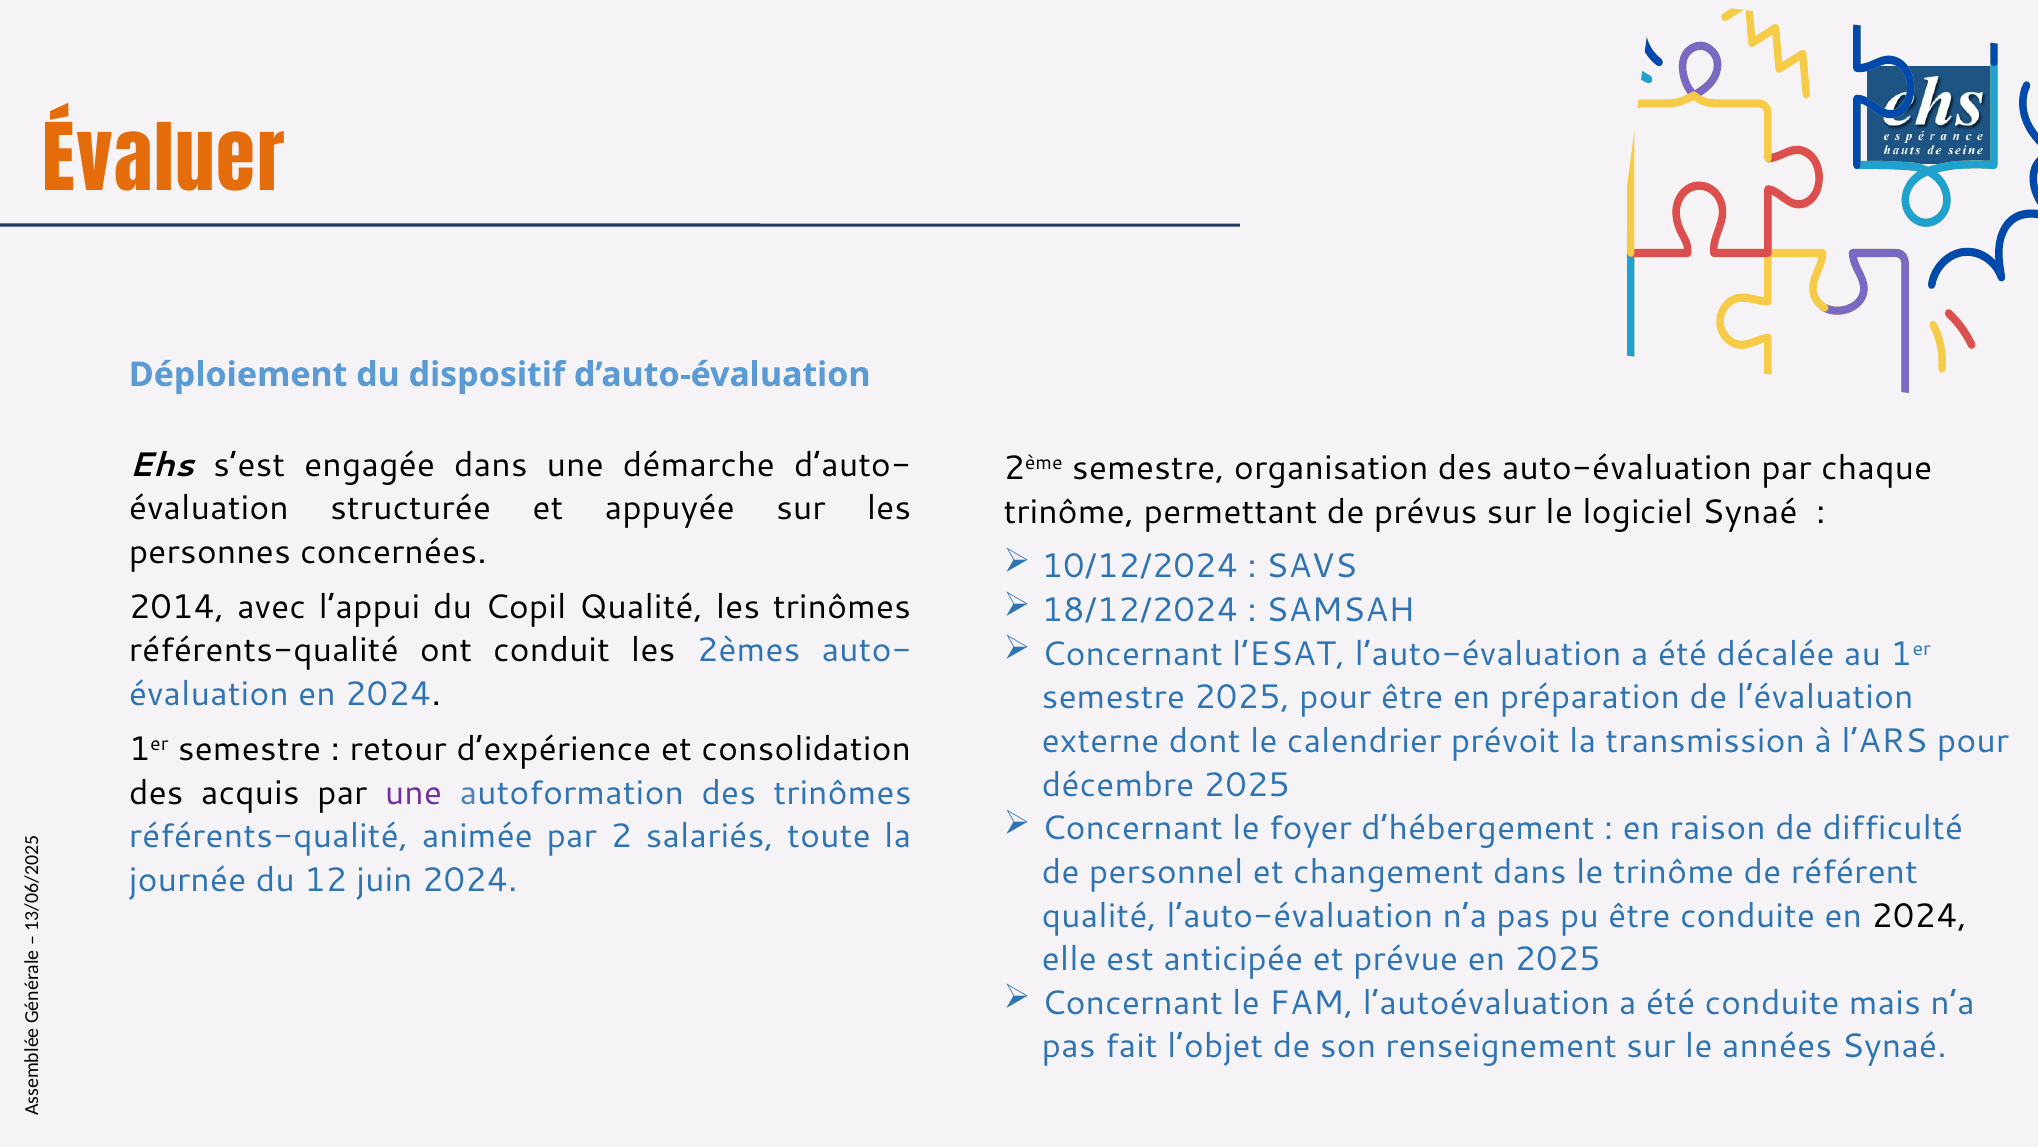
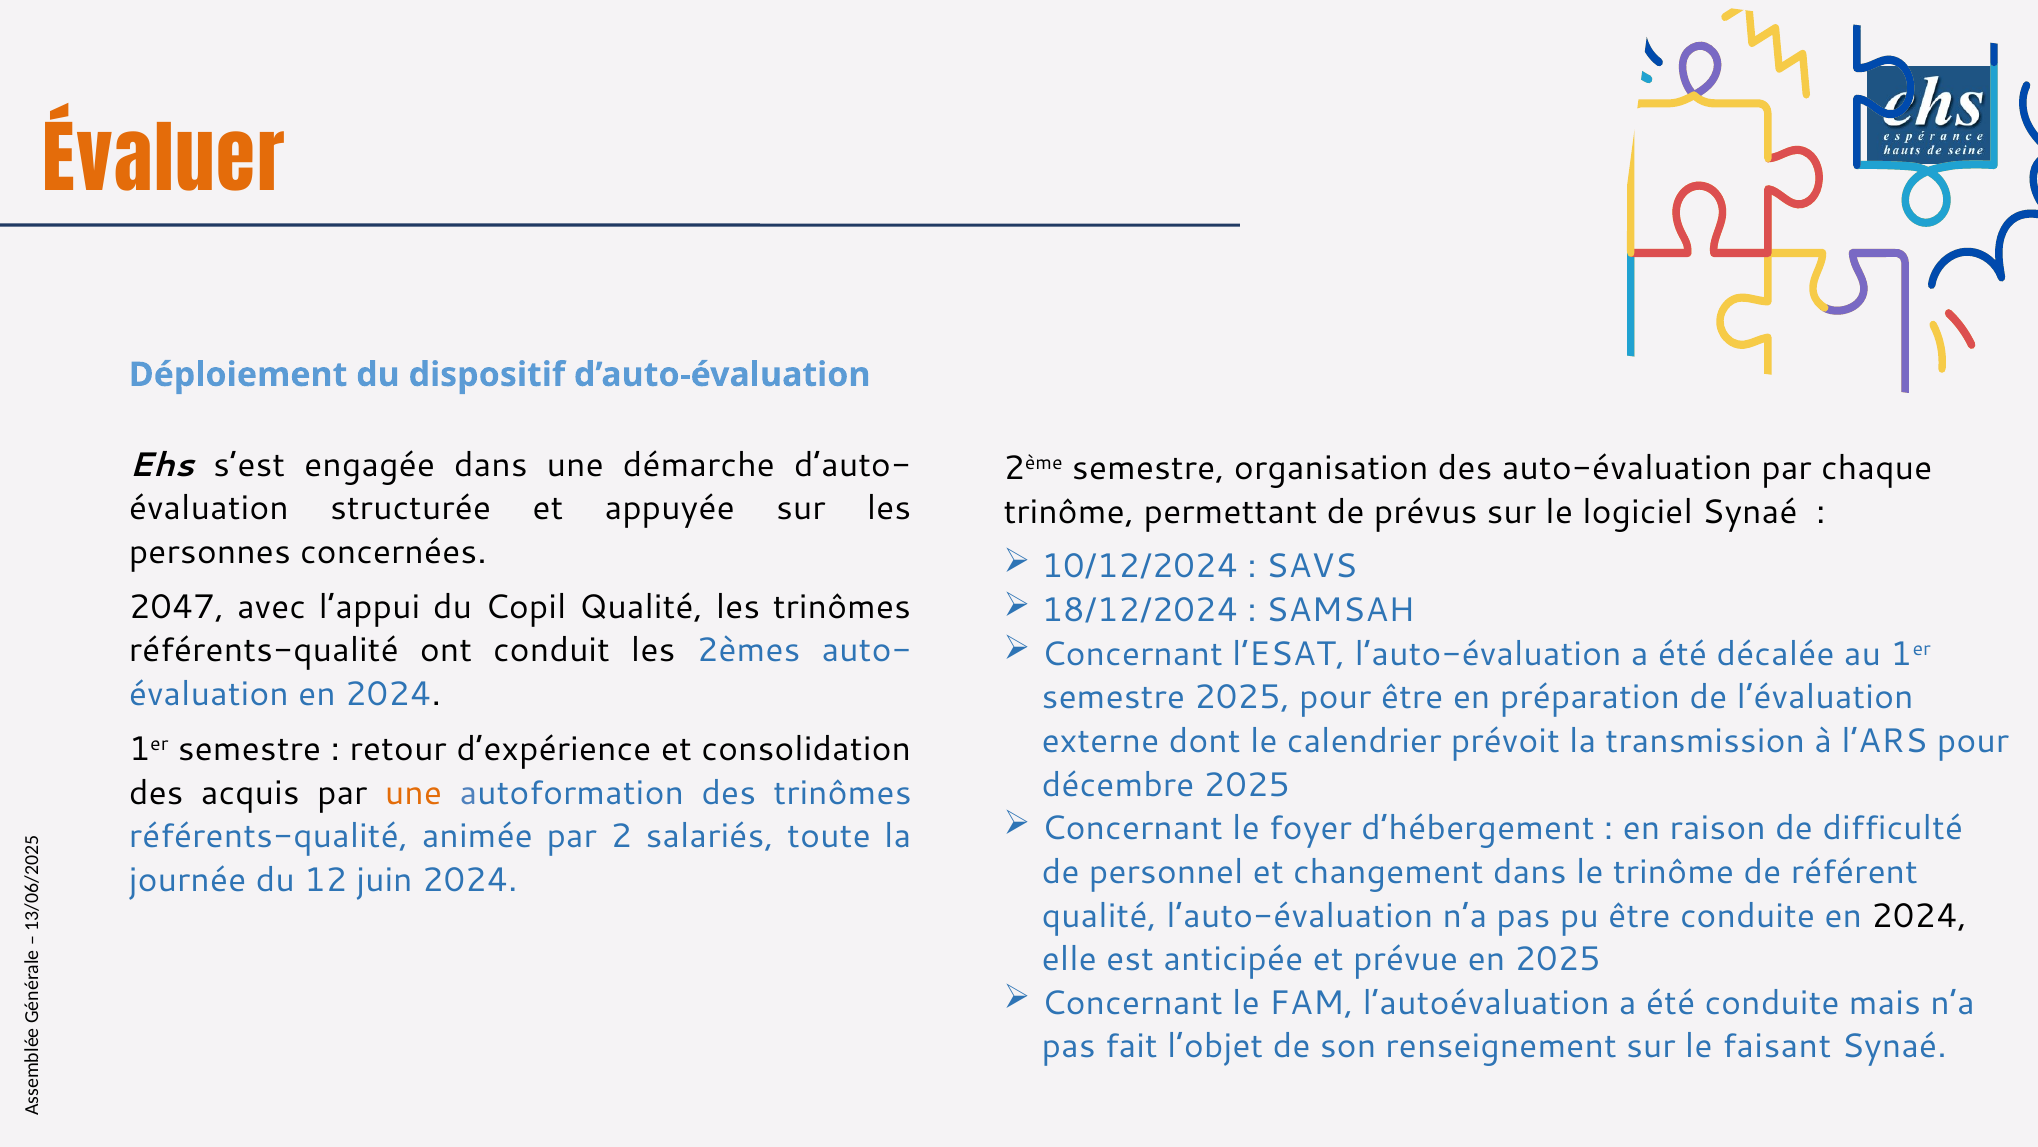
2014: 2014 -> 2047
une at (413, 793) colour: purple -> orange
années: années -> faisant
